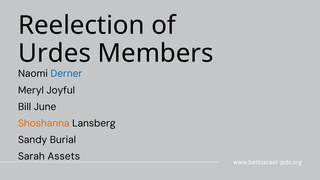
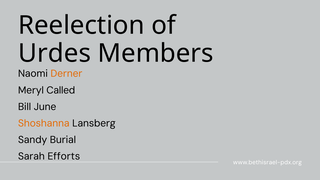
Derner colour: blue -> orange
Joyful: Joyful -> Called
Assets: Assets -> Efforts
